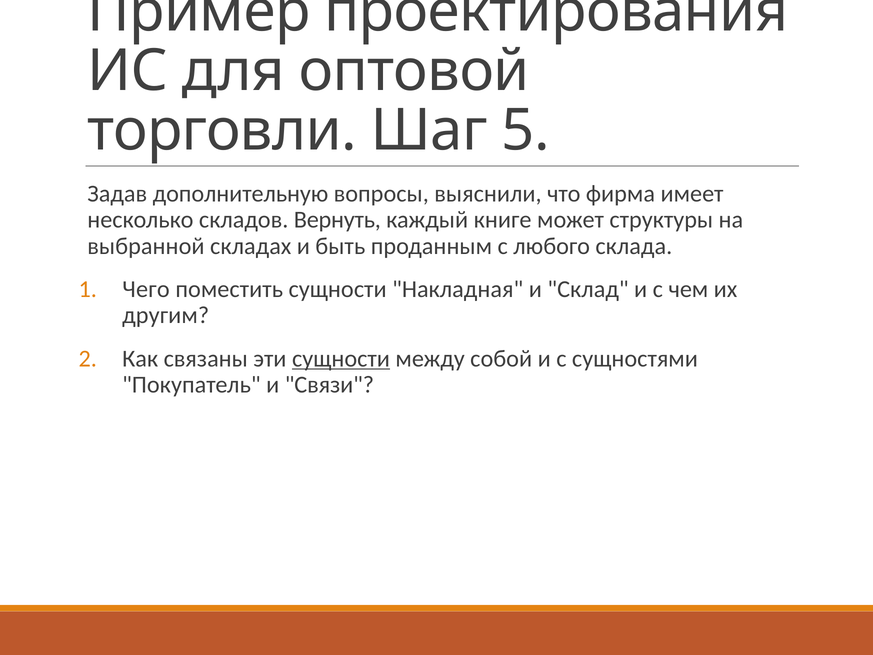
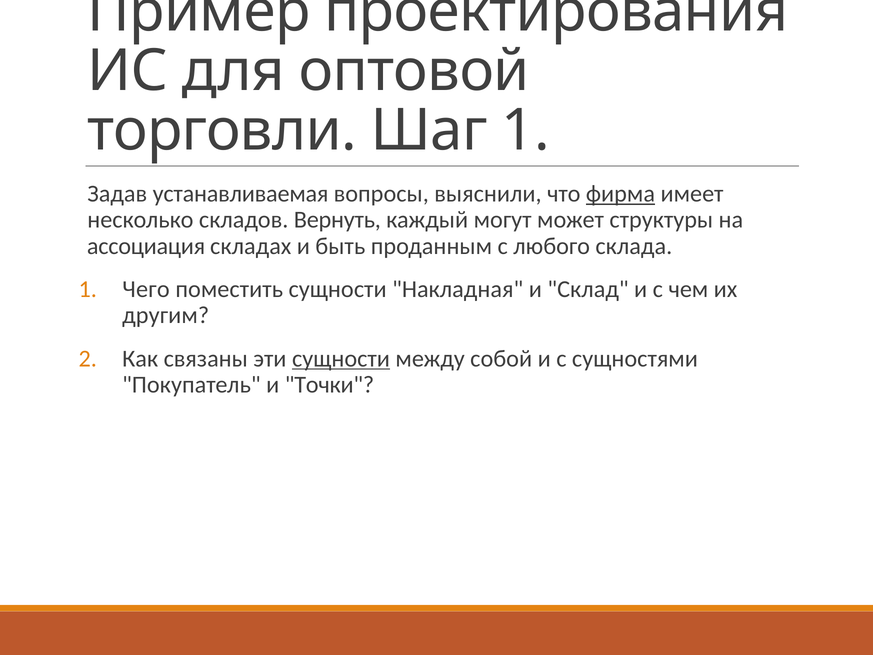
Шаг 5: 5 -> 1
дополнительную: дополнительную -> устанавливаемая
фирма underline: none -> present
книге: книге -> могут
выбранной: выбранной -> ассоциация
Связи: Связи -> Точки
